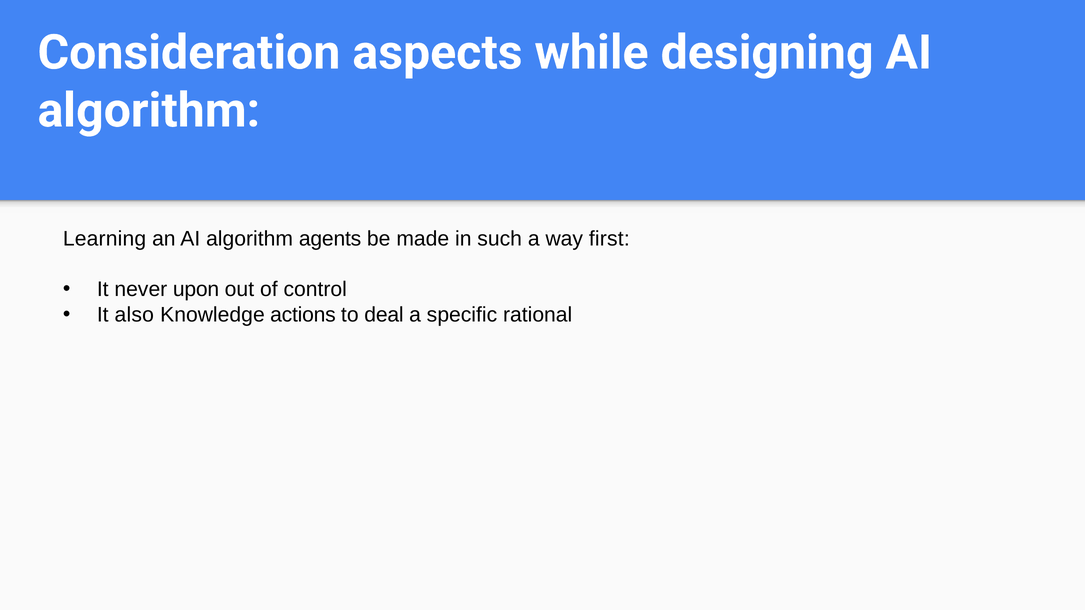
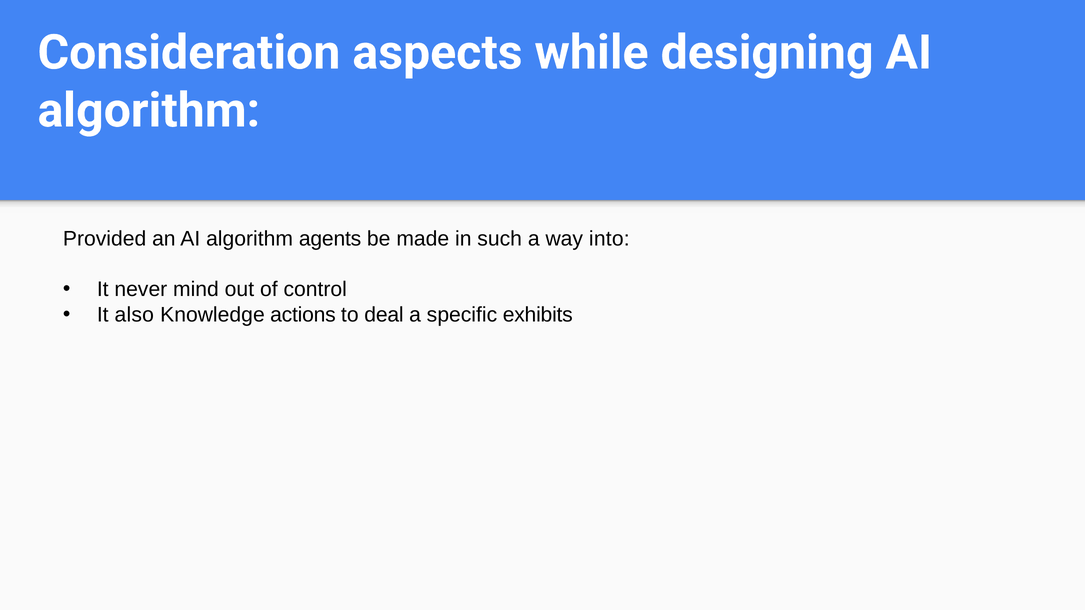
Learning: Learning -> Provided
first: first -> into
upon: upon -> mind
rational: rational -> exhibits
